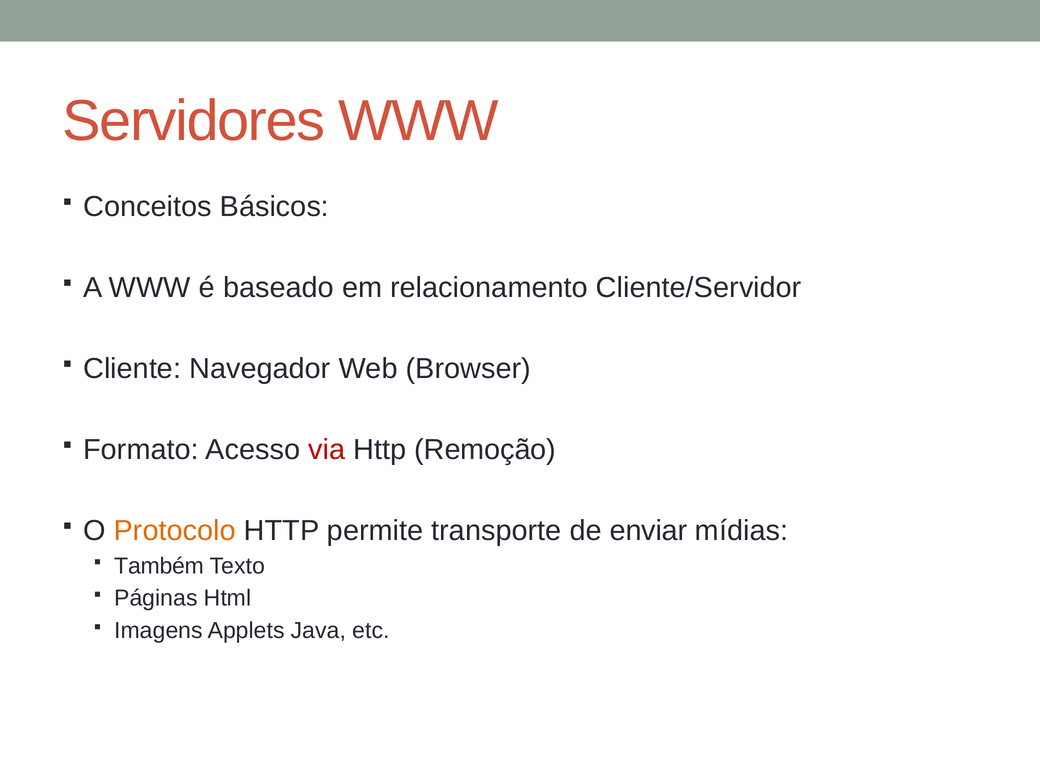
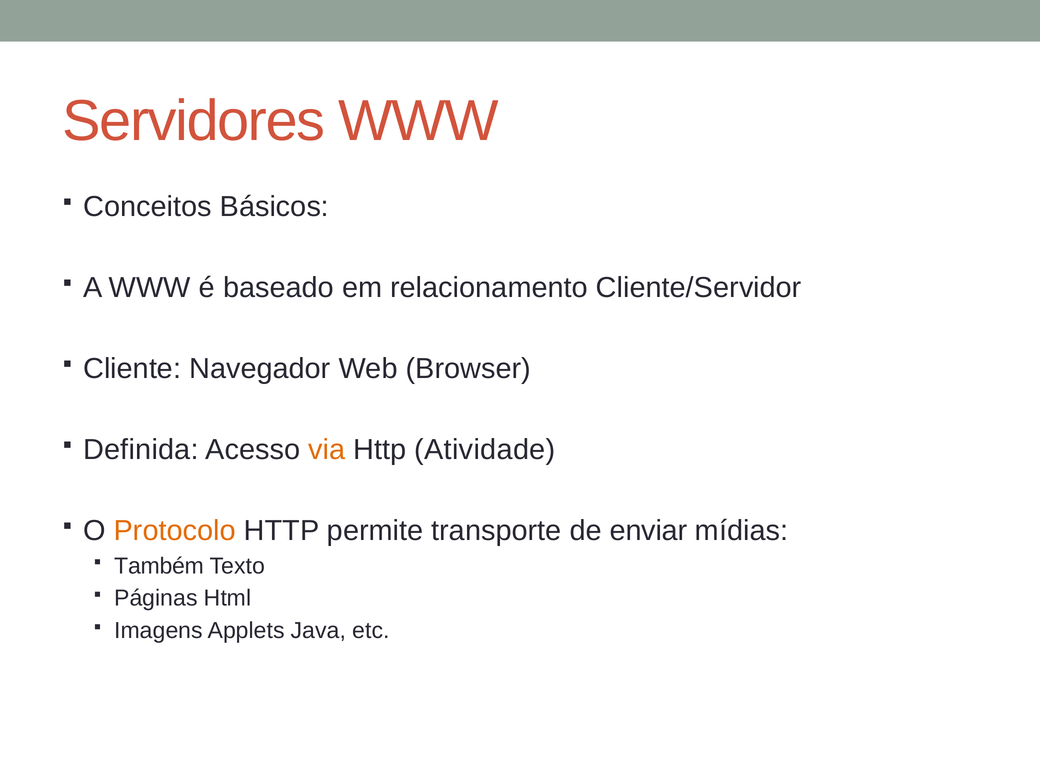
Formato: Formato -> Definida
via colour: red -> orange
Remoção: Remoção -> Atividade
